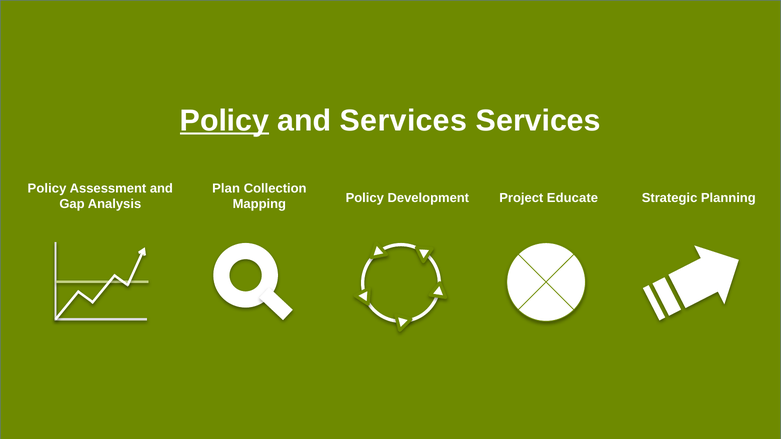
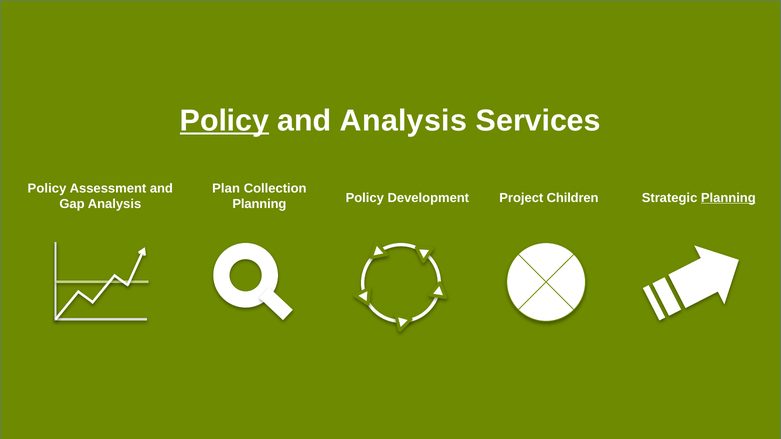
and Services: Services -> Analysis
Mapping at (259, 204): Mapping -> Planning
Educate: Educate -> Children
Planning at (728, 198) underline: none -> present
